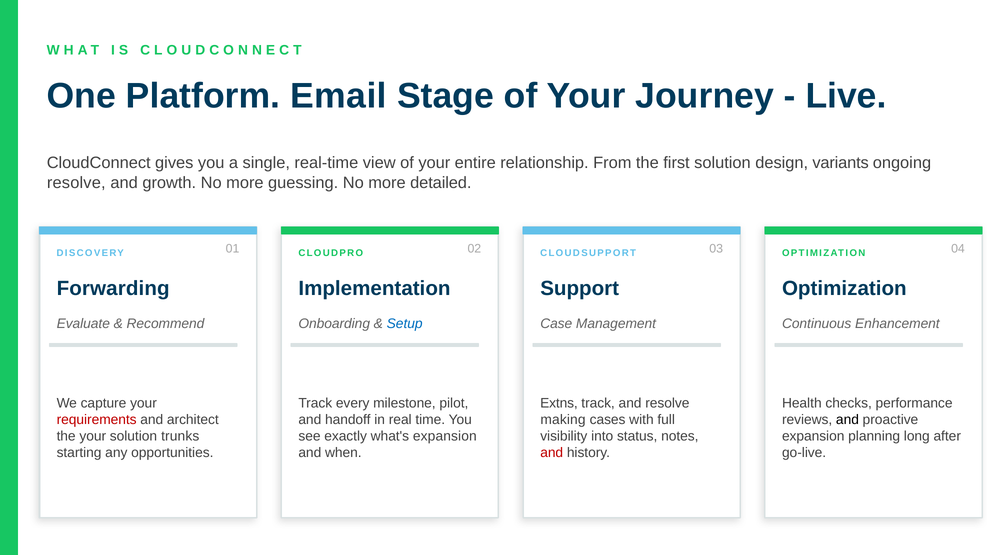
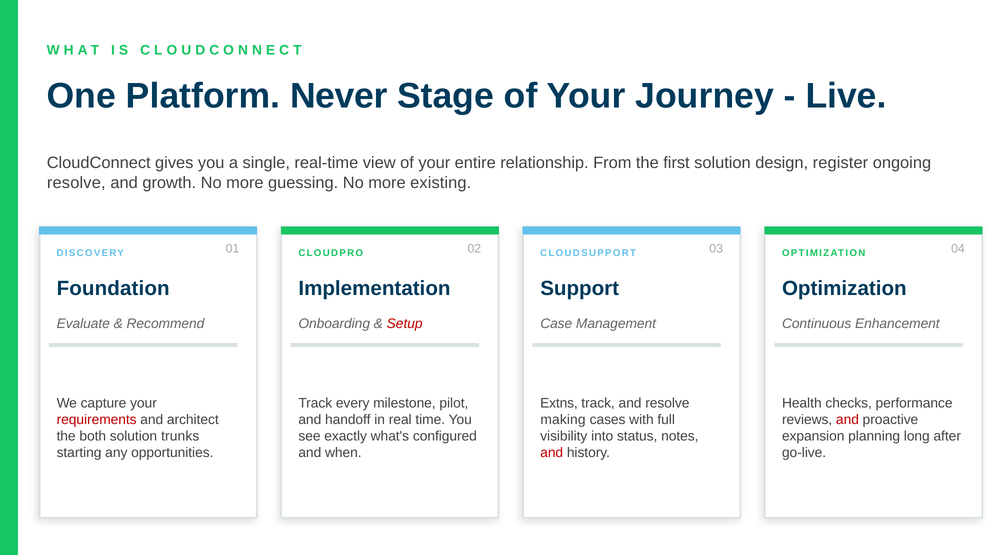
Email: Email -> Never
variants: variants -> register
detailed: detailed -> existing
Forwarding: Forwarding -> Foundation
Setup colour: blue -> red
and at (847, 420) colour: black -> red
the your: your -> both
what's expansion: expansion -> configured
